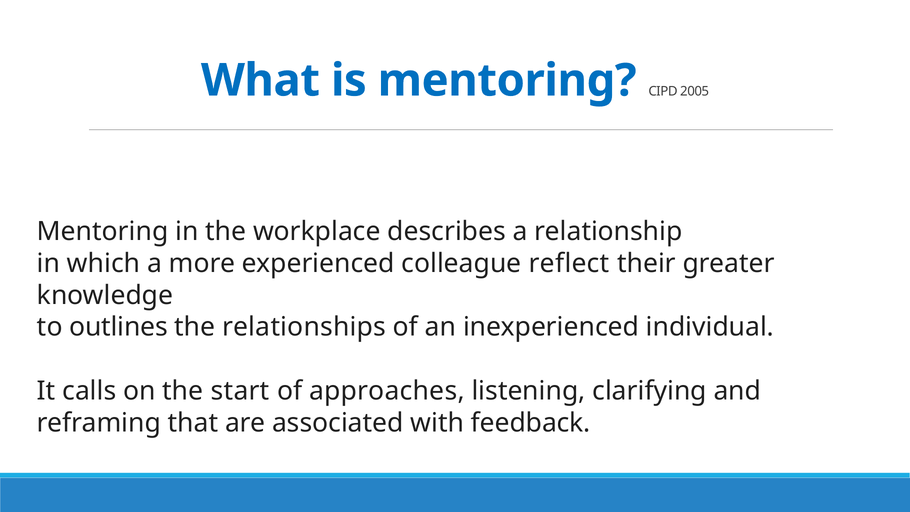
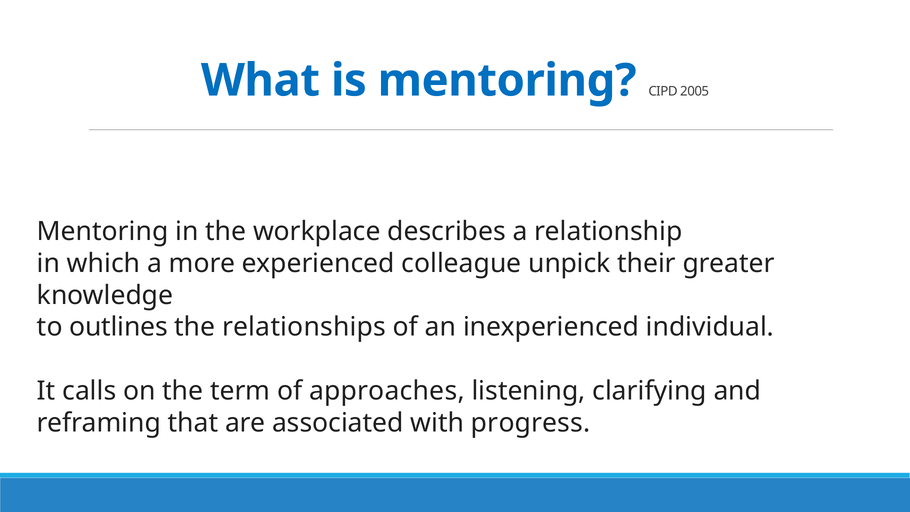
reflect: reflect -> unpick
start: start -> term
feedback: feedback -> progress
